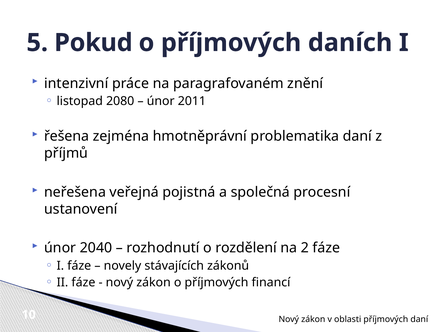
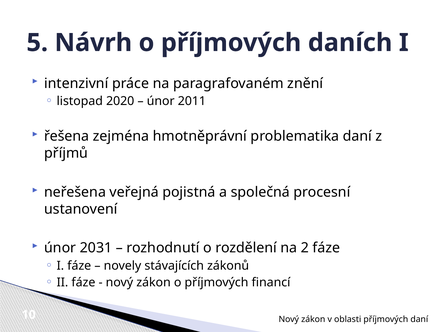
Pokud: Pokud -> Návrh
2080: 2080 -> 2020
2040: 2040 -> 2031
